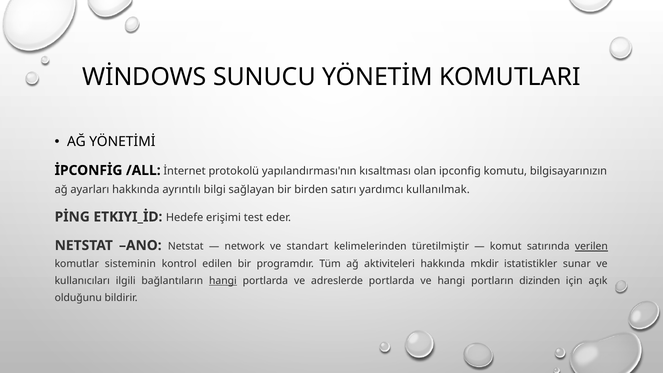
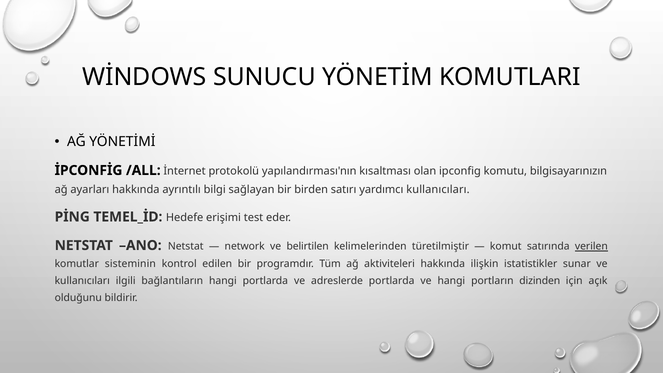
yardımcı kullanılmak: kullanılmak -> kullanıcıları
ETKIYI_İD: ETKIYI_İD -> TEMEL_İD
standart: standart -> belirtilen
mkdir: mkdir -> ilişkin
hangi at (223, 281) underline: present -> none
